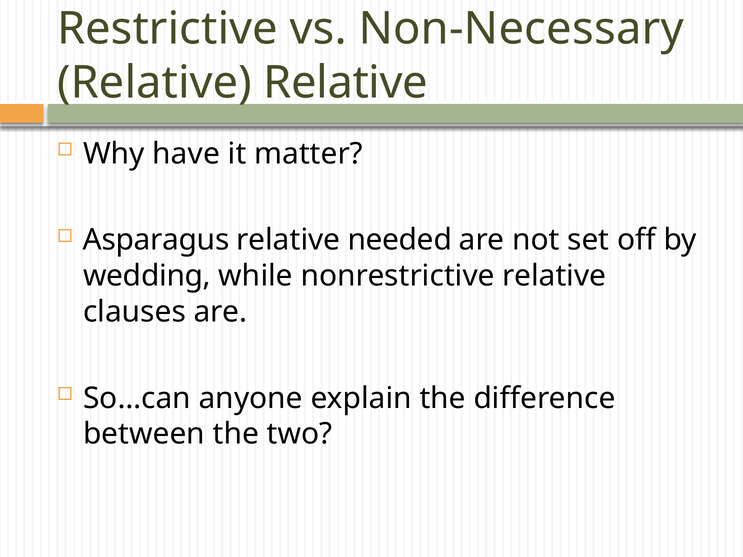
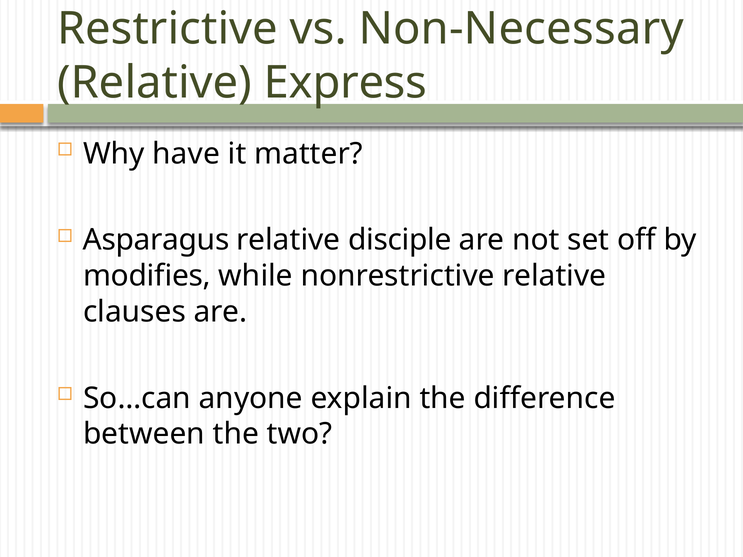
Relative Relative: Relative -> Express
needed: needed -> disciple
wedding: wedding -> modifies
